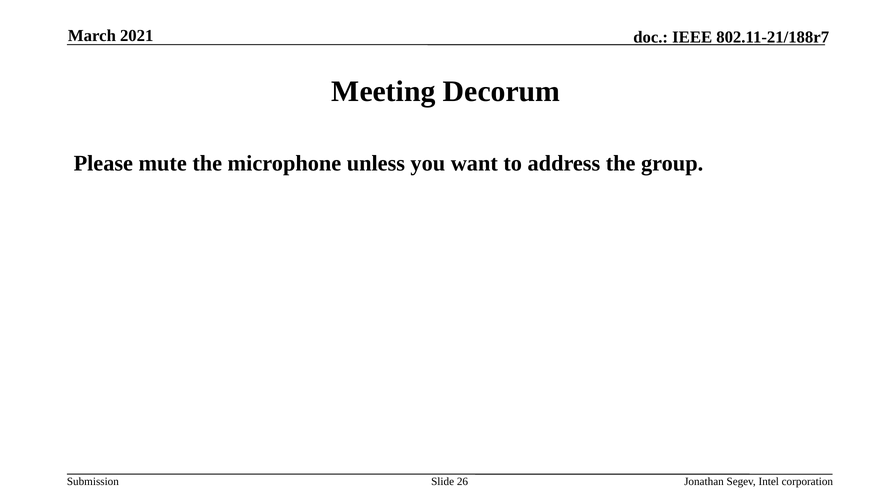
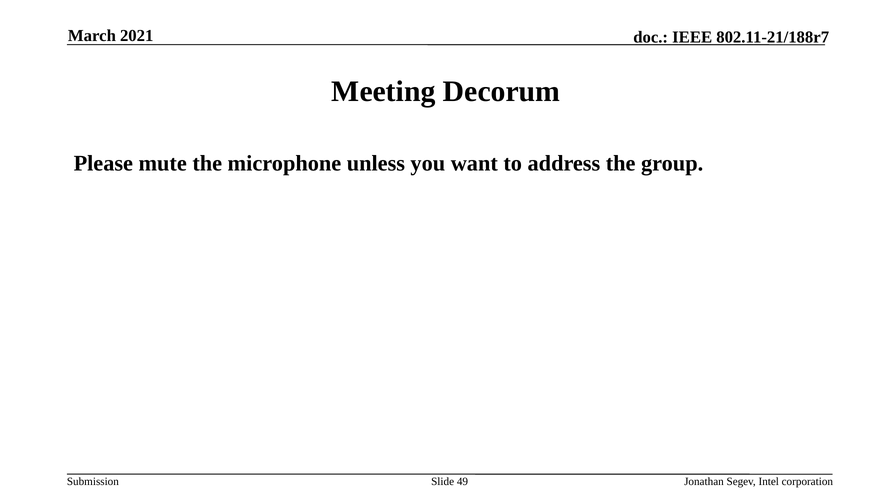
26: 26 -> 49
